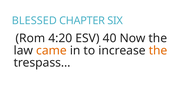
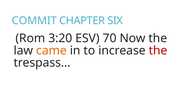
BLESSED: BLESSED -> COMMIT
4:20: 4:20 -> 3:20
40: 40 -> 70
the at (158, 51) colour: orange -> red
